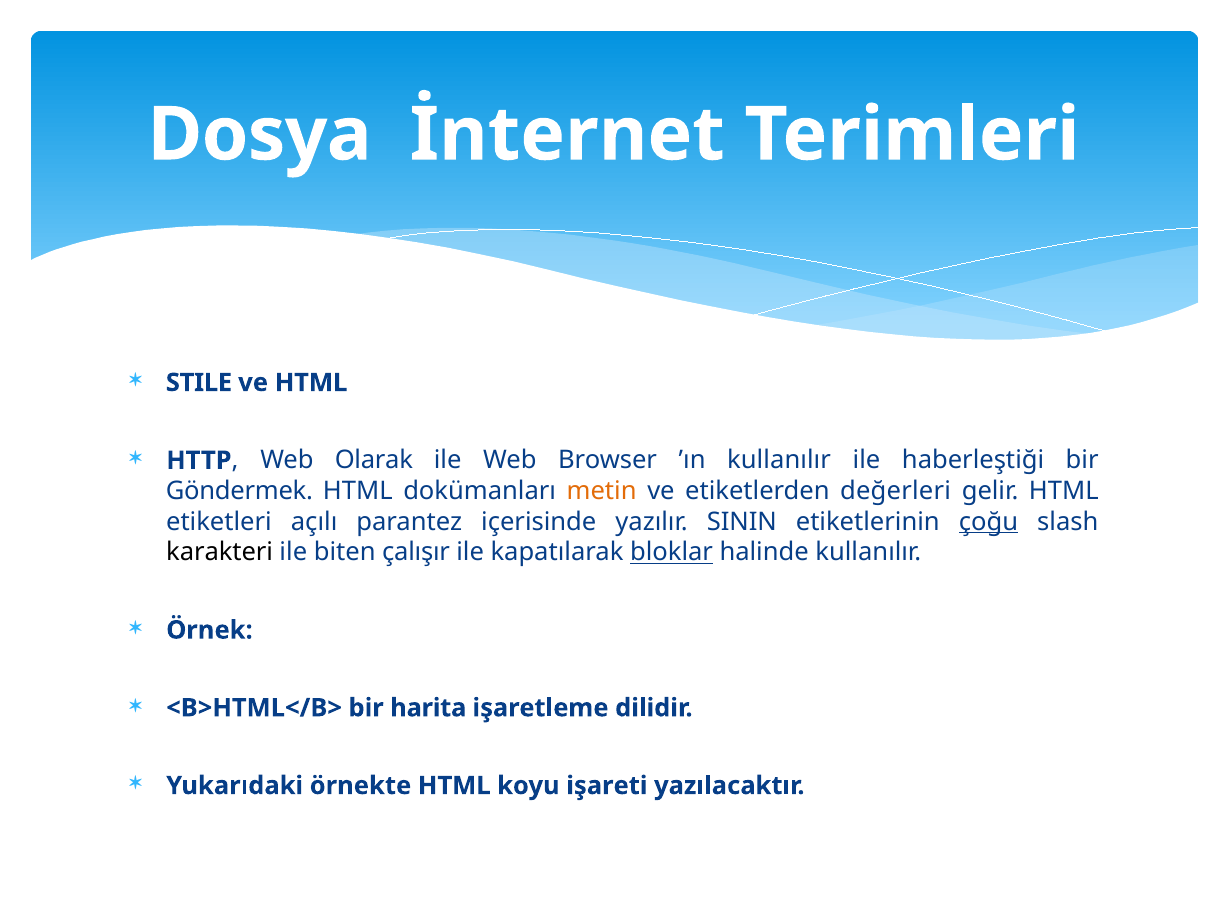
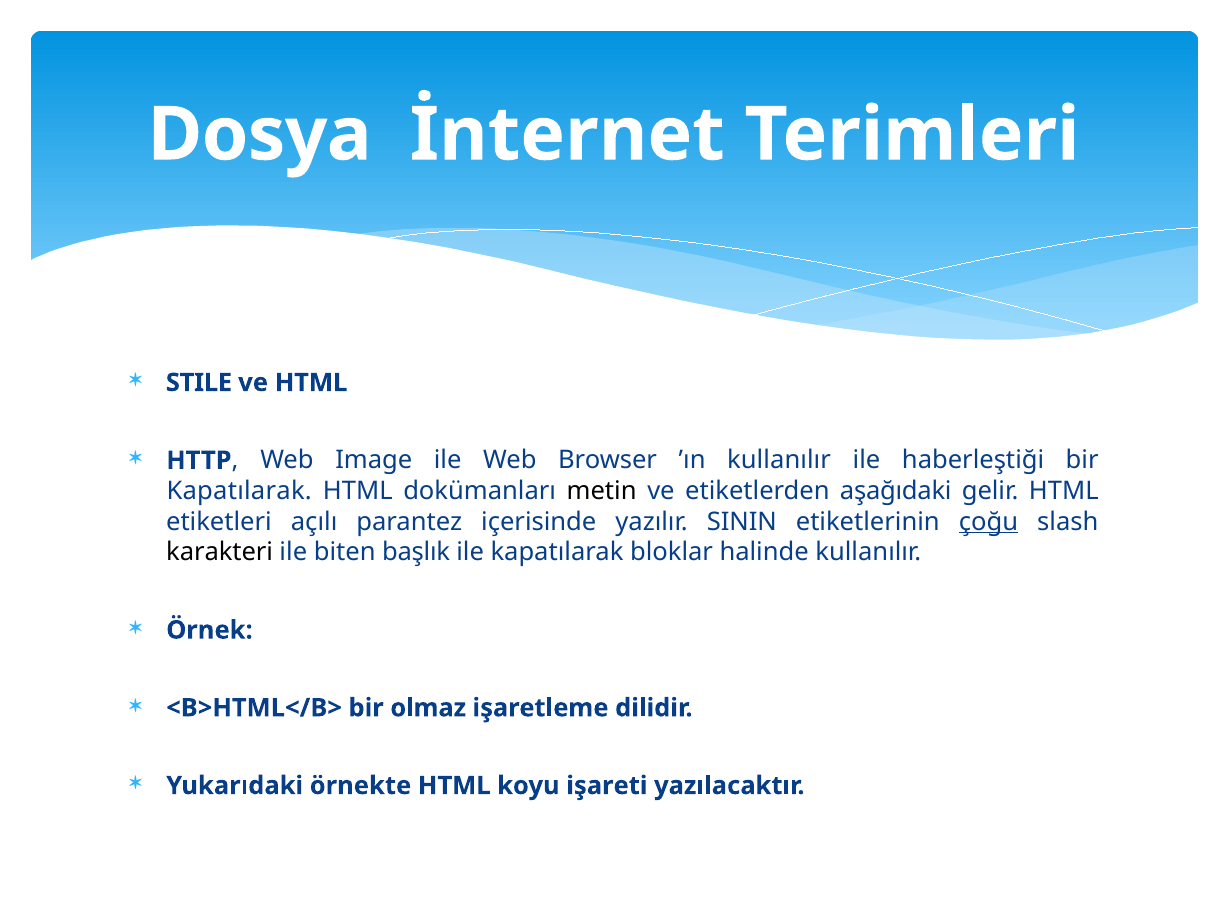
Olarak: Olarak -> Image
Göndermek at (239, 491): Göndermek -> Kapatılarak
metin colour: orange -> black
değerleri: değerleri -> aşağıdaki
çalışır: çalışır -> başlık
bloklar underline: present -> none
harita: harita -> olmaz
